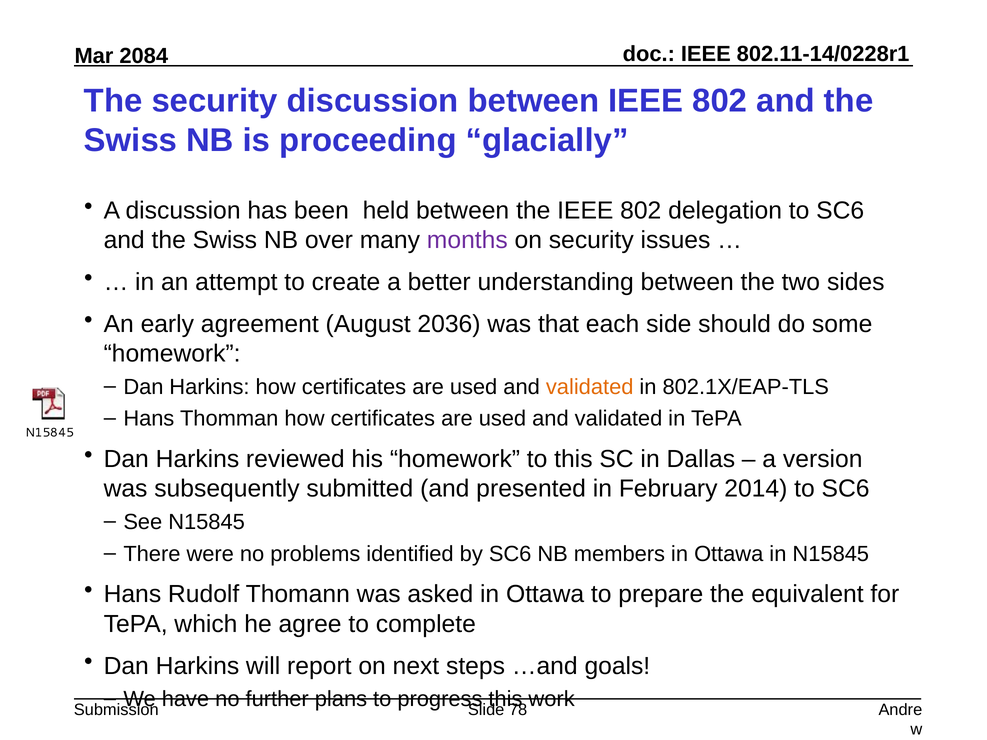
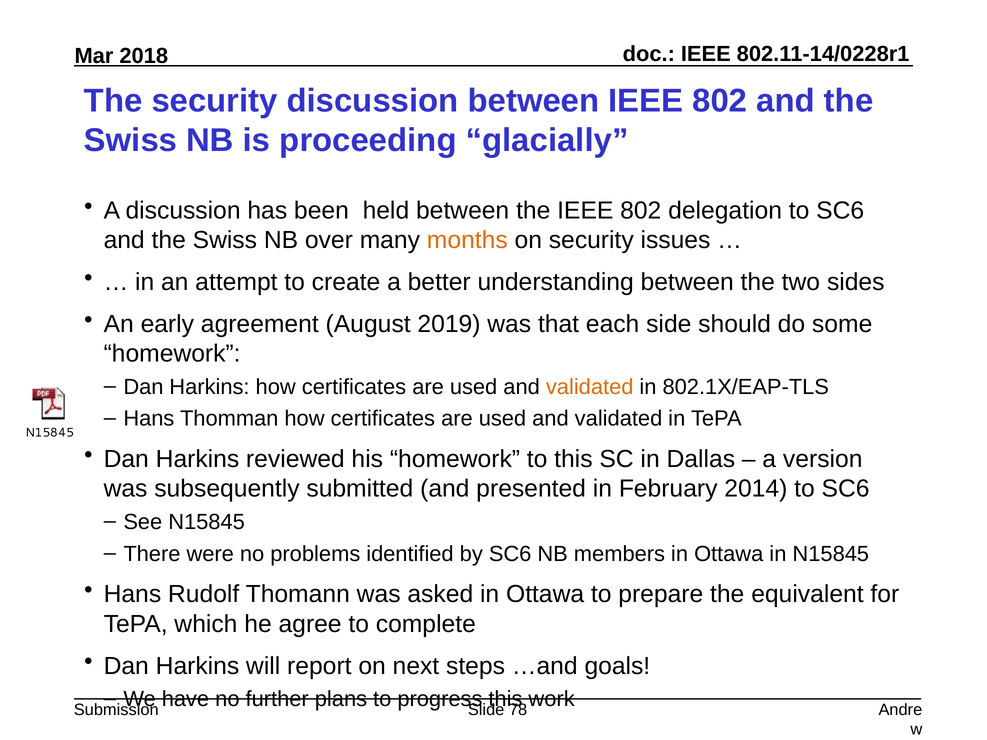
2084: 2084 -> 2018
months colour: purple -> orange
2036: 2036 -> 2019
